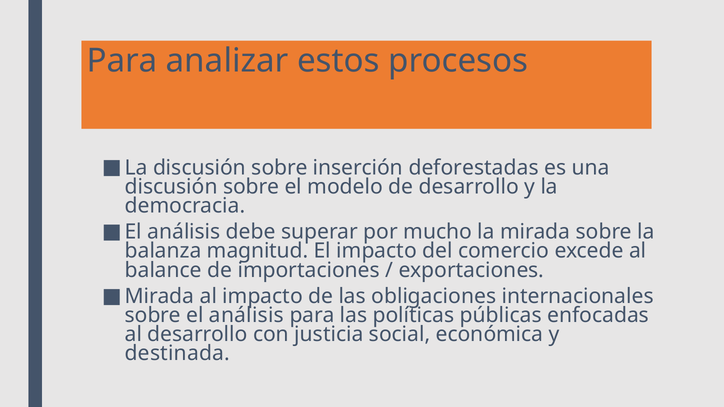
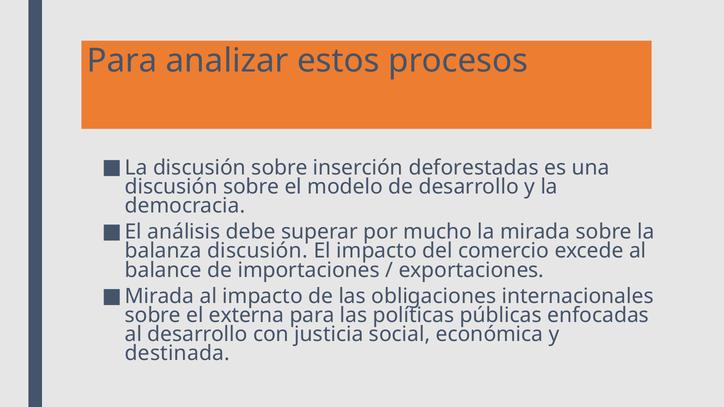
balanza magnitud: magnitud -> discusión
sobre el análisis: análisis -> externa
